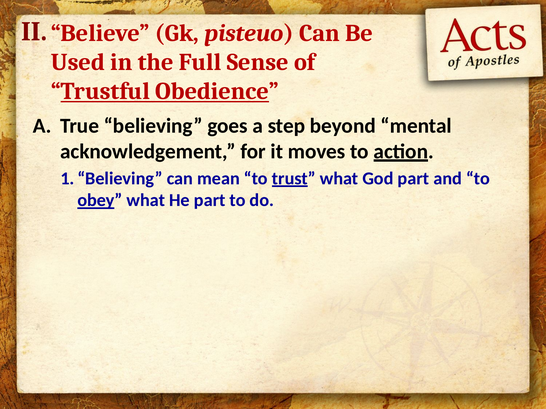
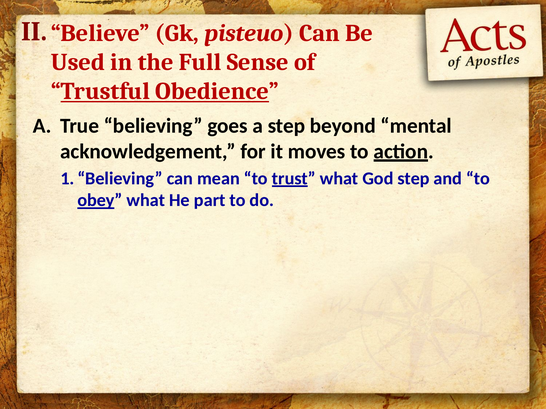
God part: part -> step
